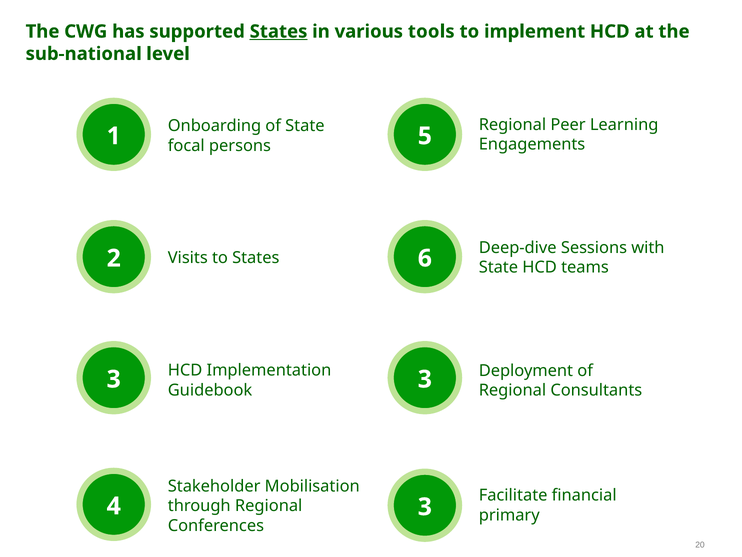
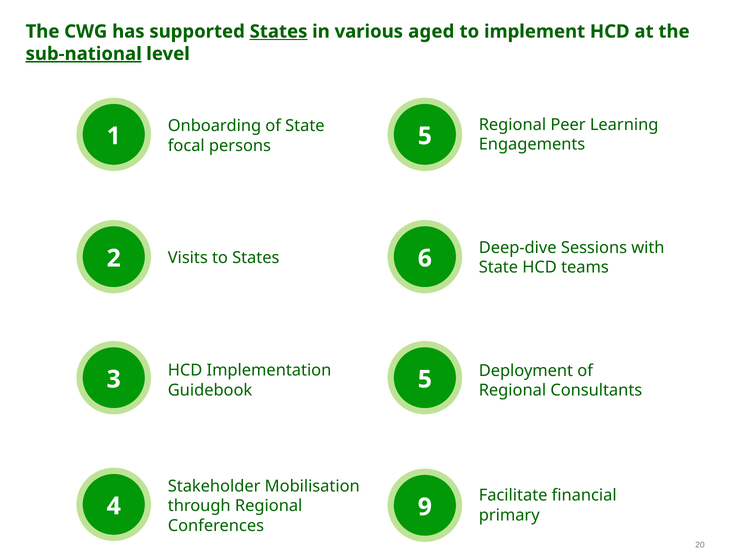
tools: tools -> aged
sub-national underline: none -> present
3 3: 3 -> 5
4 3: 3 -> 9
